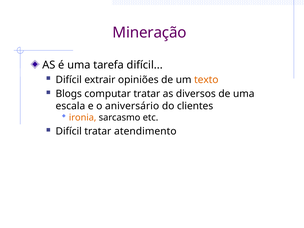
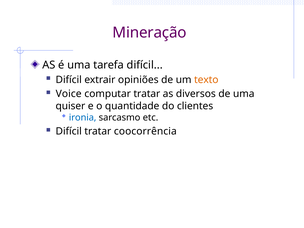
Blogs: Blogs -> Voice
escala: escala -> quiser
aniversário: aniversário -> quantidade
ironia colour: orange -> blue
atendimento: atendimento -> coocorrência
